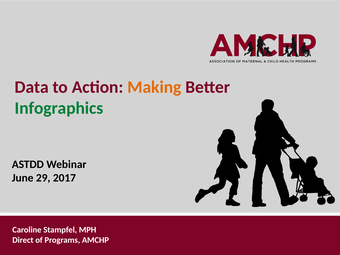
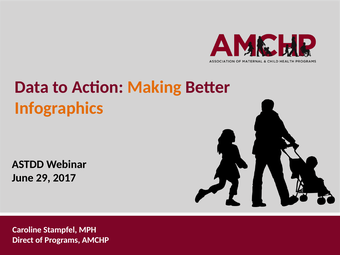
Infographics colour: green -> orange
